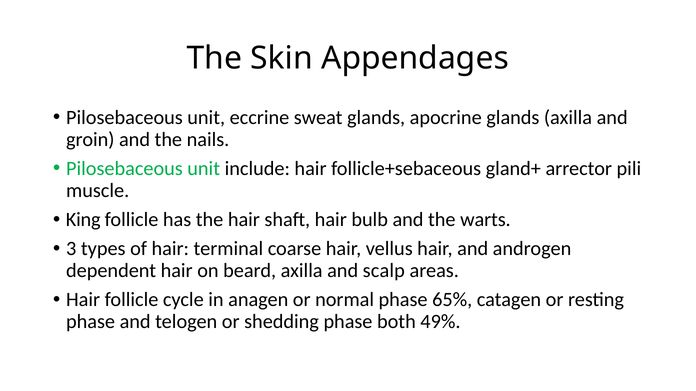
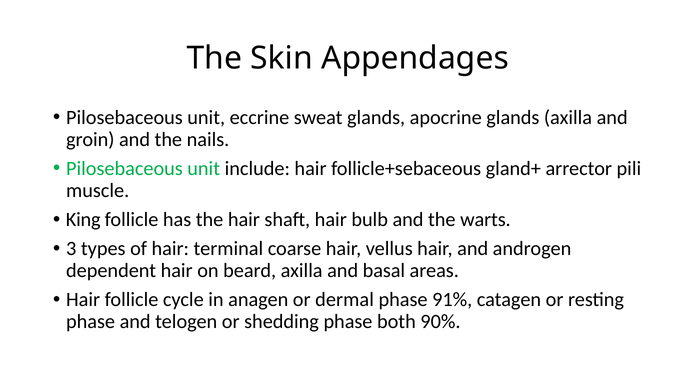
scalp: scalp -> basal
normal: normal -> dermal
65%: 65% -> 91%
49%: 49% -> 90%
